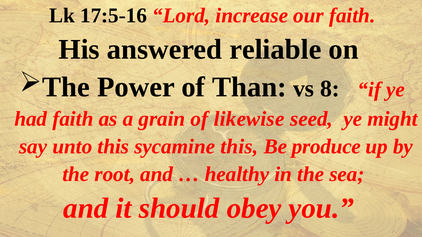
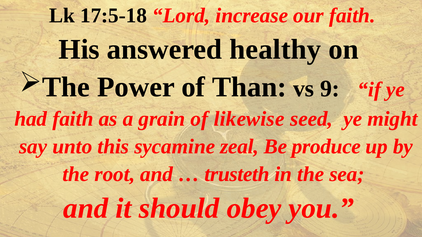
17:5-16: 17:5-16 -> 17:5-18
reliable: reliable -> healthy
8: 8 -> 9
sycamine this: this -> zeal
healthy: healthy -> trusteth
